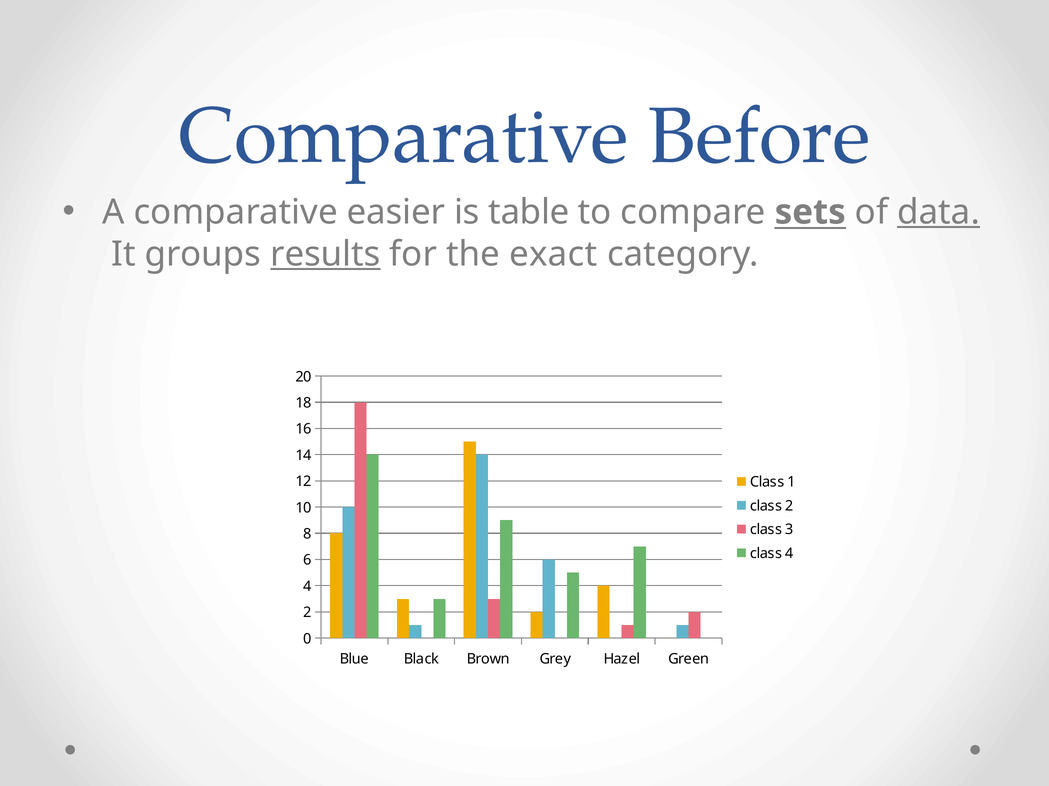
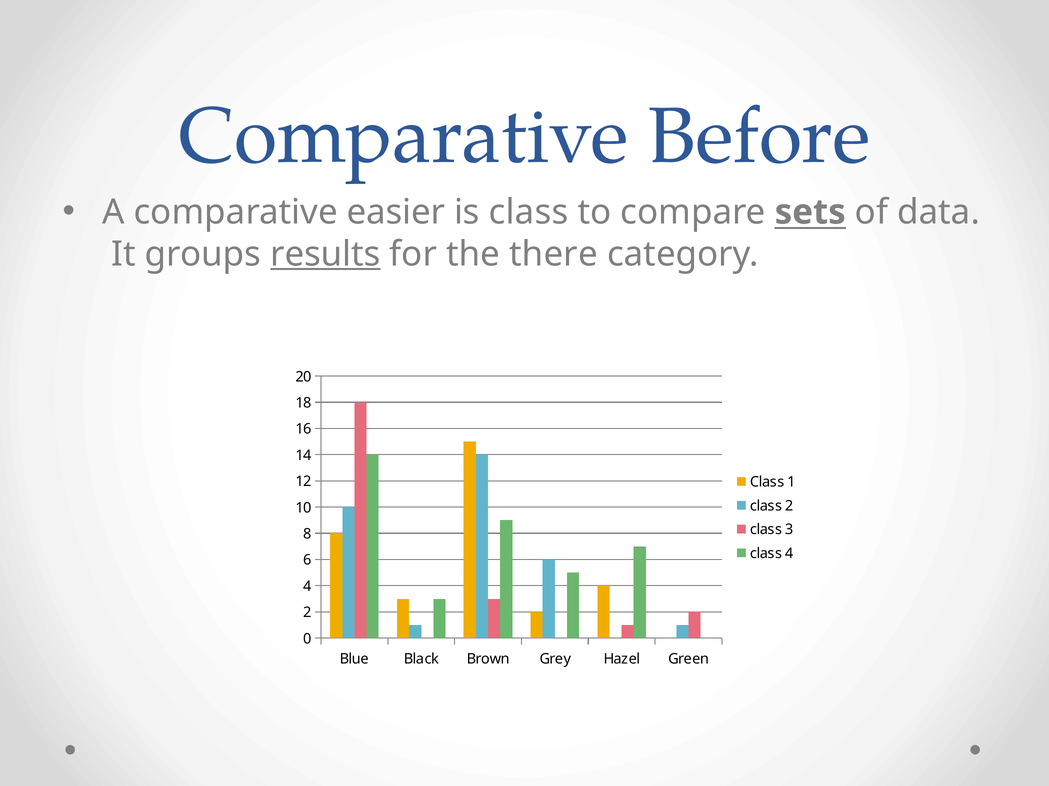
is table: table -> class
data underline: present -> none
exact: exact -> there
